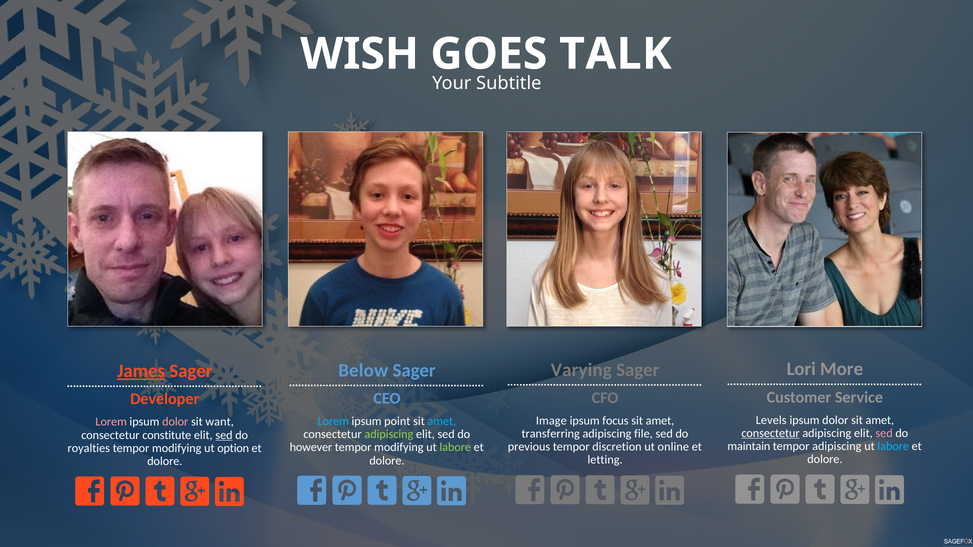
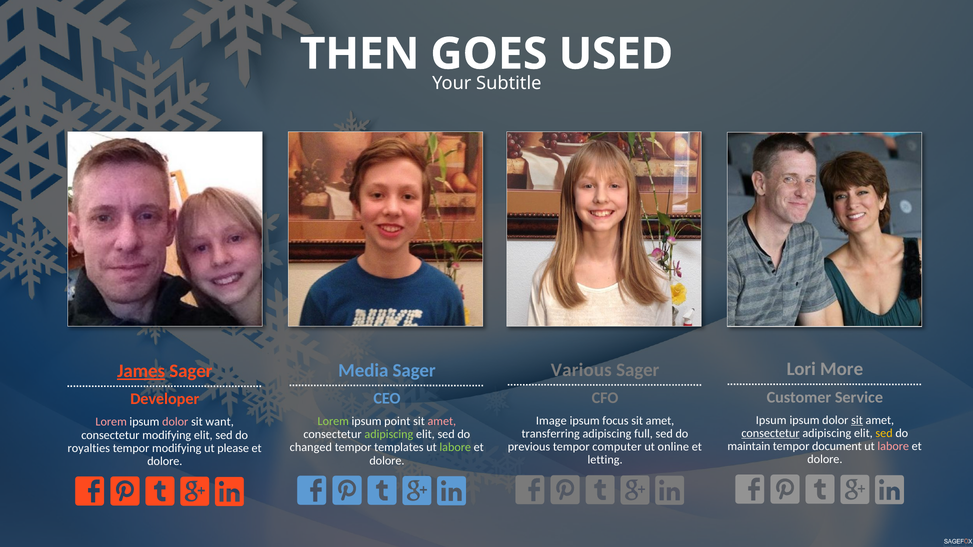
WISH: WISH -> THEN
TALK: TALK -> USED
Varying: Varying -> Various
Below: Below -> Media
Levels at (771, 420): Levels -> Ipsum
sit at (857, 420) underline: none -> present
Lorem at (333, 421) colour: light blue -> light green
amet at (442, 421) colour: light blue -> pink
sed at (884, 433) colour: pink -> yellow
file: file -> full
consectetur constitute: constitute -> modifying
sed at (224, 435) underline: present -> none
tempor adipiscing: adipiscing -> document
labore at (893, 447) colour: light blue -> pink
discretion: discretion -> computer
however: however -> changed
modifying at (399, 448): modifying -> templates
option: option -> please
